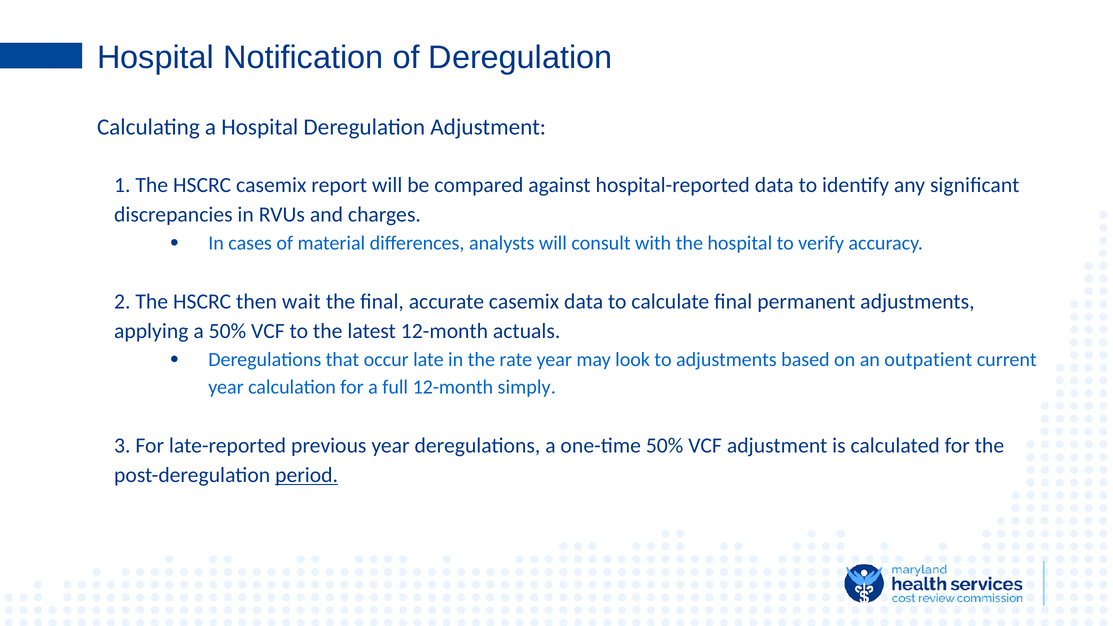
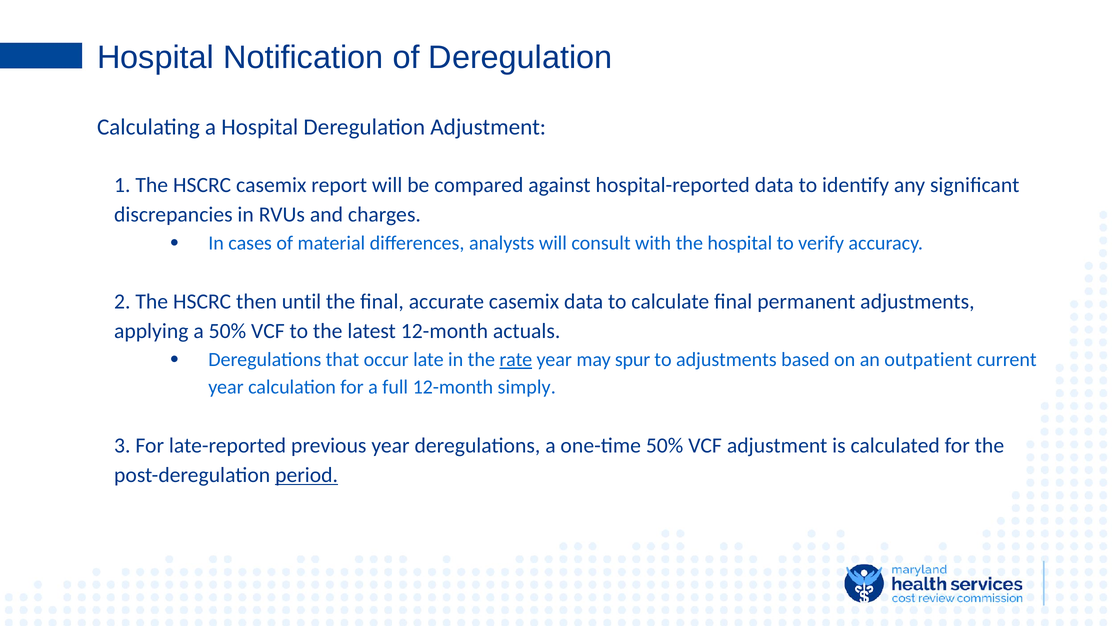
wait: wait -> until
rate underline: none -> present
look: look -> spur
